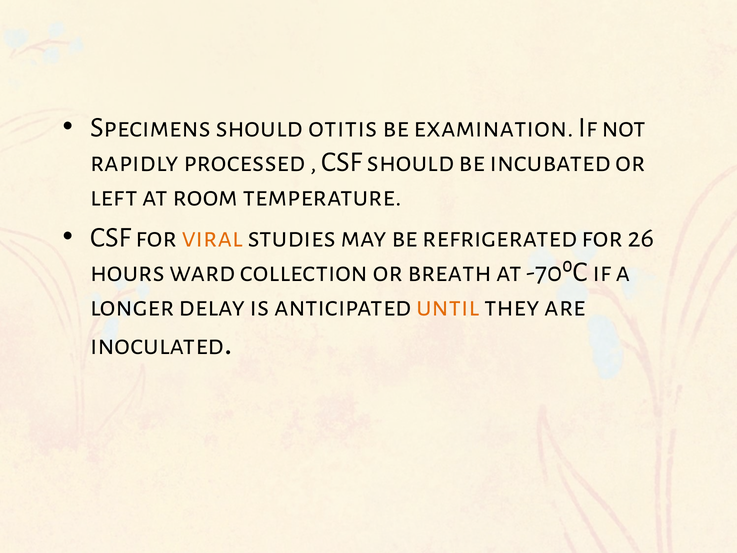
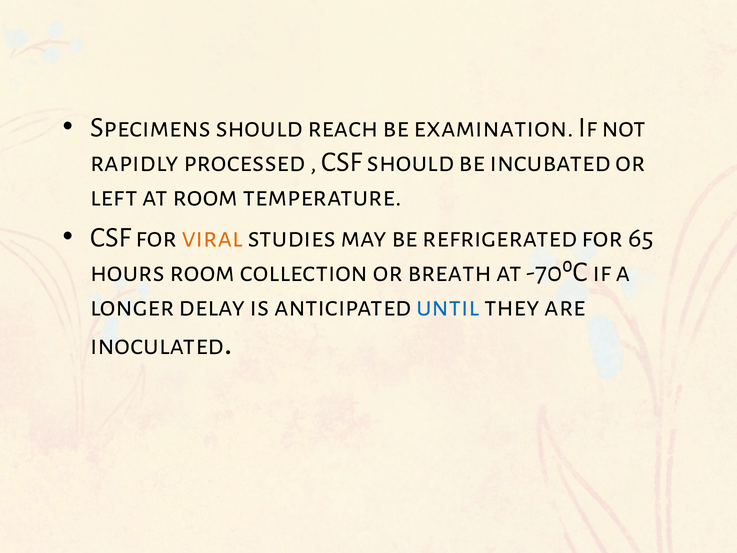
otitis: otitis -> reach
26: 26 -> 65
hours ward: ward -> room
until colour: orange -> blue
